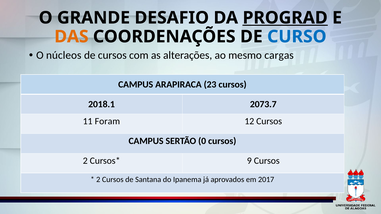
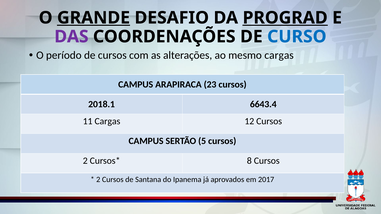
GRANDE underline: none -> present
DAS colour: orange -> purple
núcleos: núcleos -> período
2073.7: 2073.7 -> 6643.4
11 Foram: Foram -> Cargas
0: 0 -> 5
9: 9 -> 8
